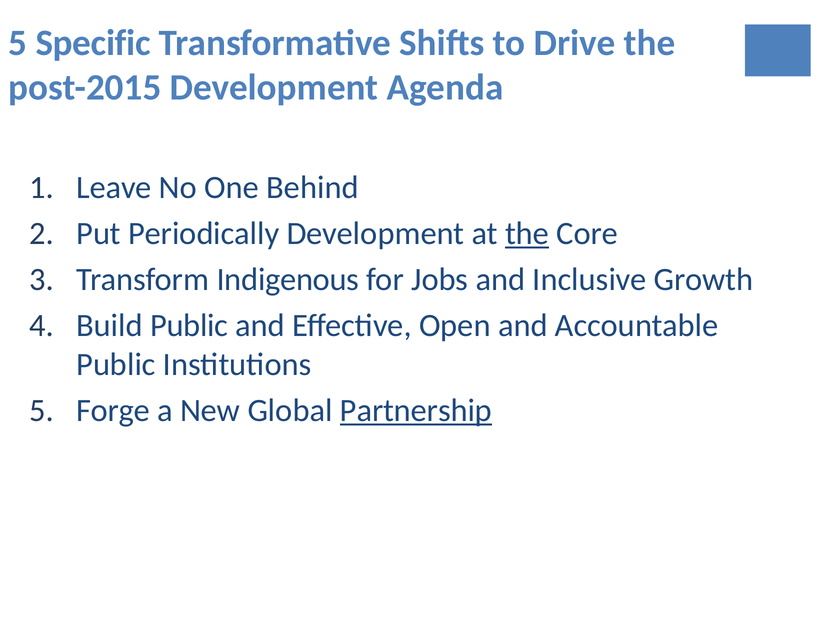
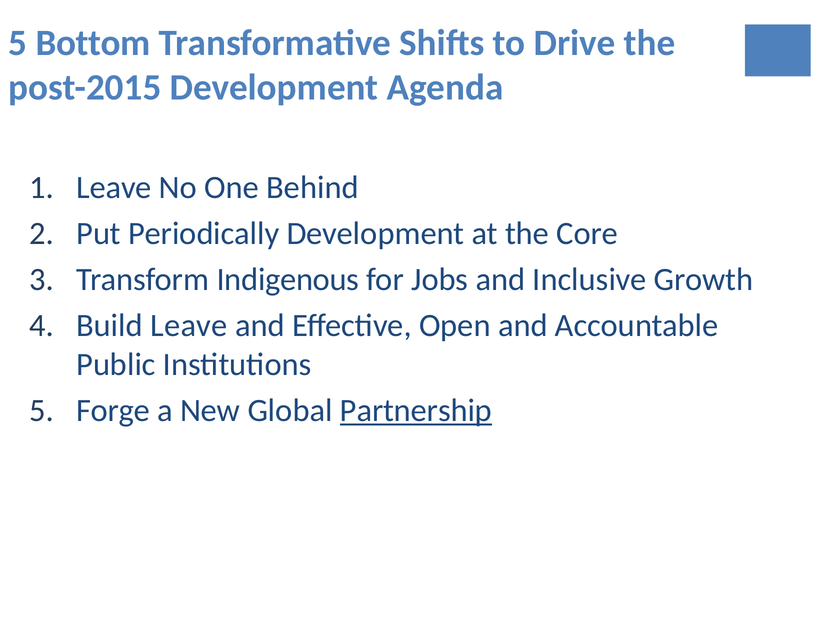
Specific: Specific -> Bottom
the at (527, 234) underline: present -> none
Build Public: Public -> Leave
